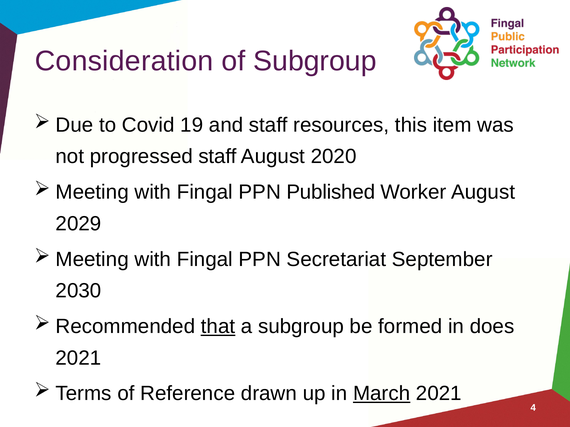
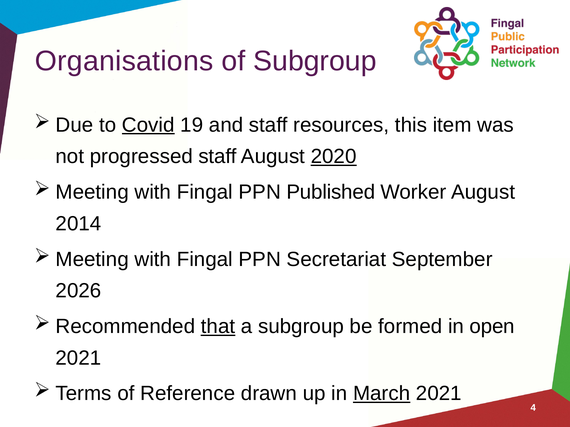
Consideration: Consideration -> Organisations
Covid underline: none -> present
2020 underline: none -> present
2029: 2029 -> 2014
2030: 2030 -> 2026
does: does -> open
